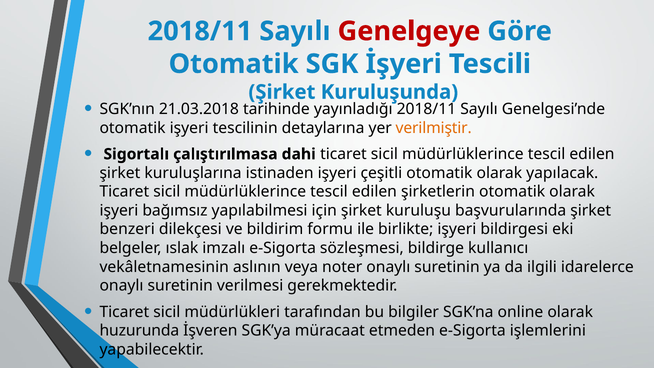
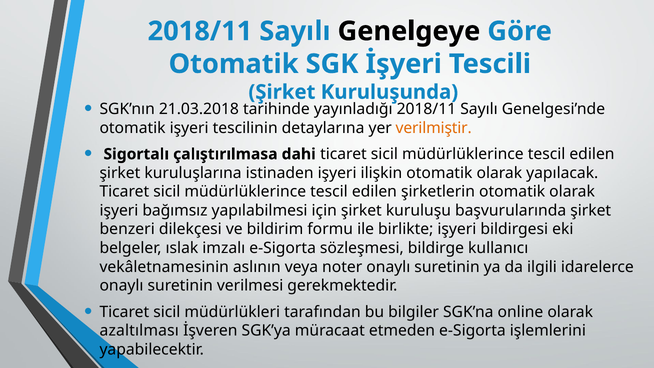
Genelgeye colour: red -> black
çeşitli: çeşitli -> ilişkin
huzurunda: huzurunda -> azaltılması
